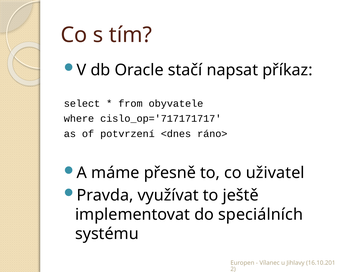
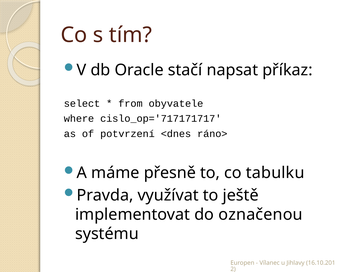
uživatel: uživatel -> tabulku
speciálních: speciálních -> označenou
